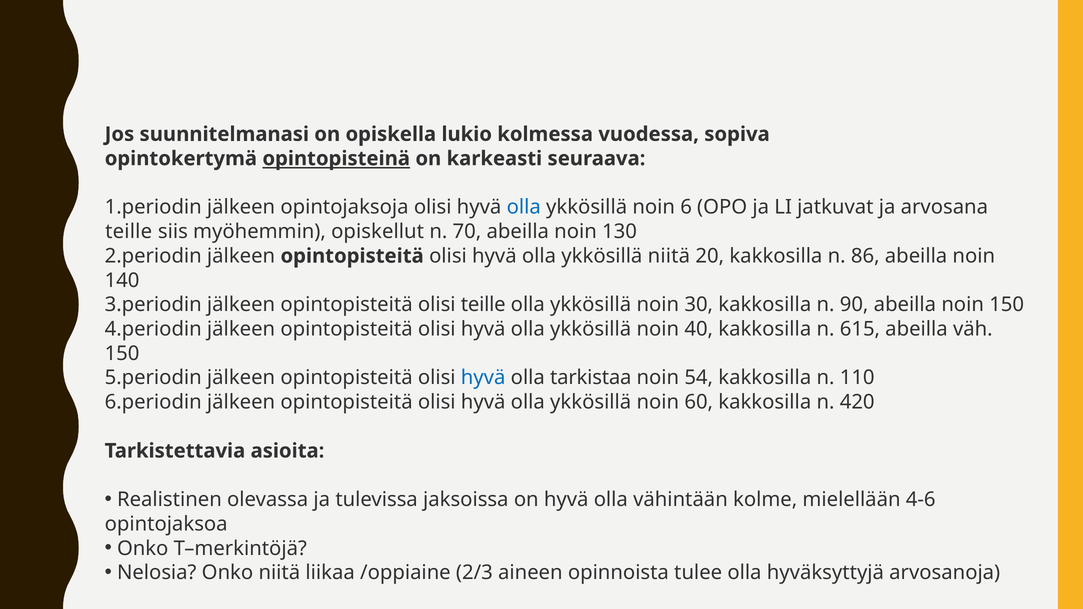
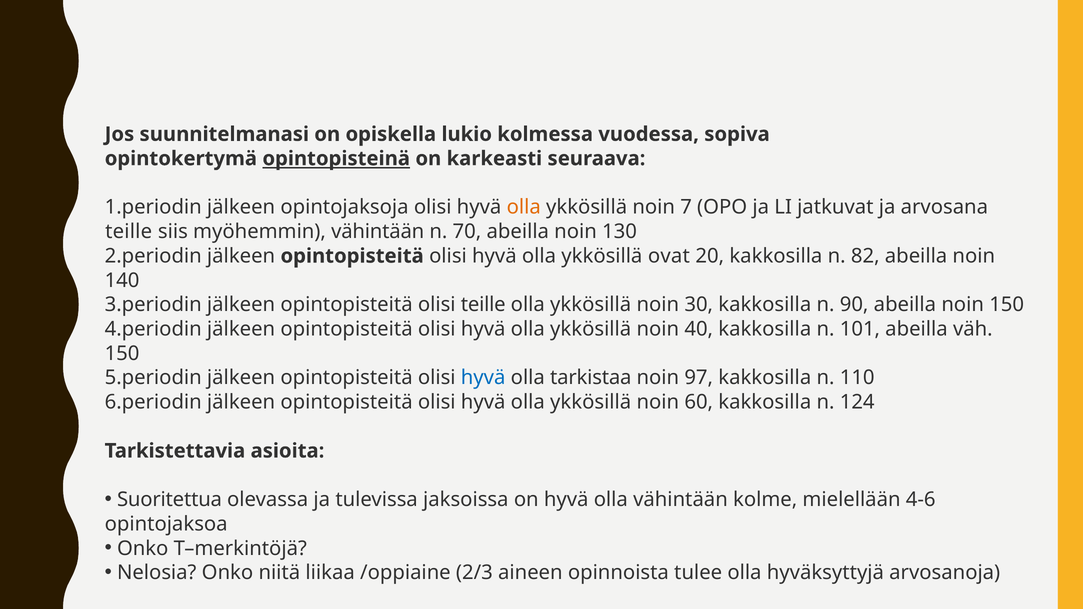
olla at (524, 207) colour: blue -> orange
6: 6 -> 7
myöhemmin opiskellut: opiskellut -> vähintään
ykkösillä niitä: niitä -> ovat
86: 86 -> 82
615: 615 -> 101
54: 54 -> 97
420: 420 -> 124
Realistinen: Realistinen -> Suoritettua
